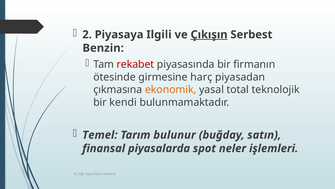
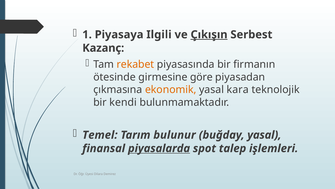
2: 2 -> 1
Benzin: Benzin -> Kazanç
rekabet colour: red -> orange
harç: harç -> göre
total: total -> kara
buğday satın: satın -> yasal
piyasalarda underline: none -> present
neler: neler -> talep
